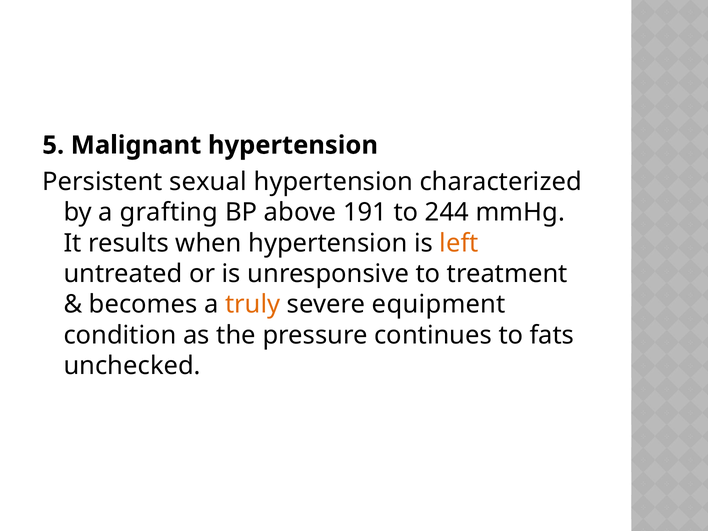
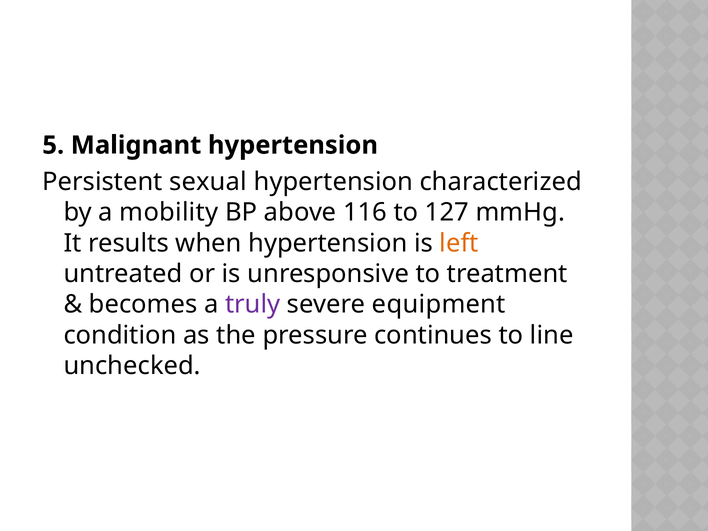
grafting: grafting -> mobility
191: 191 -> 116
244: 244 -> 127
truly colour: orange -> purple
fats: fats -> line
